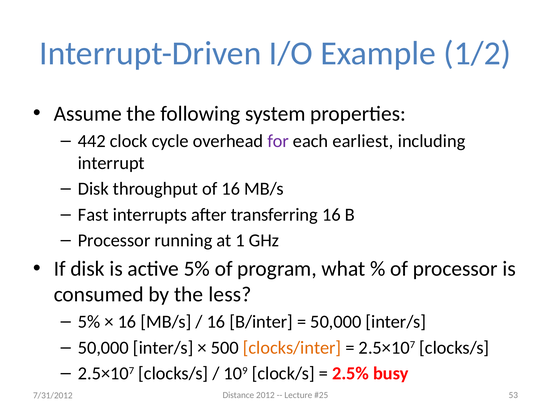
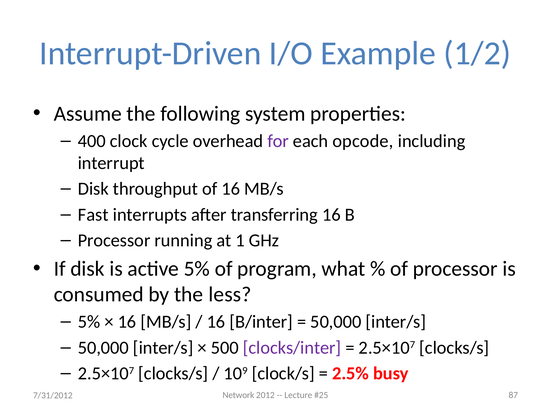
442: 442 -> 400
earliest: earliest -> opcode
clocks/inter colour: orange -> purple
Distance: Distance -> Network
53: 53 -> 87
